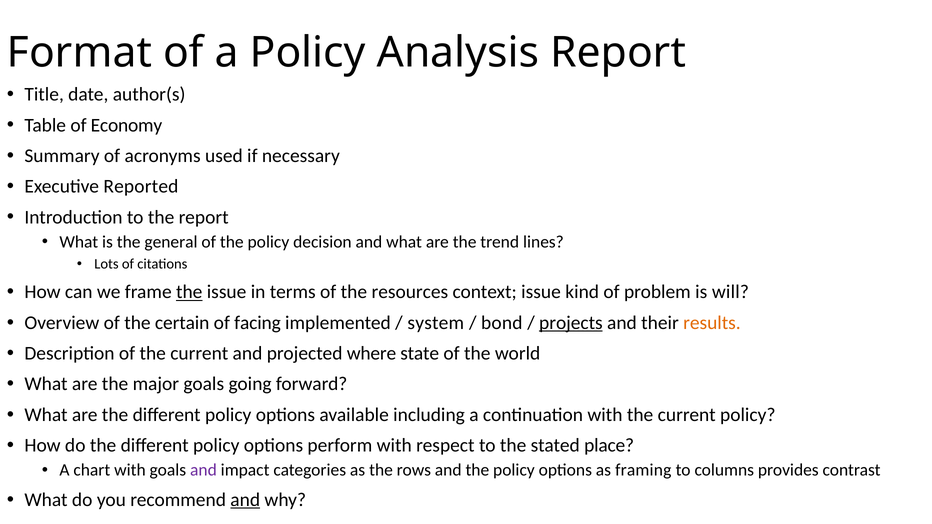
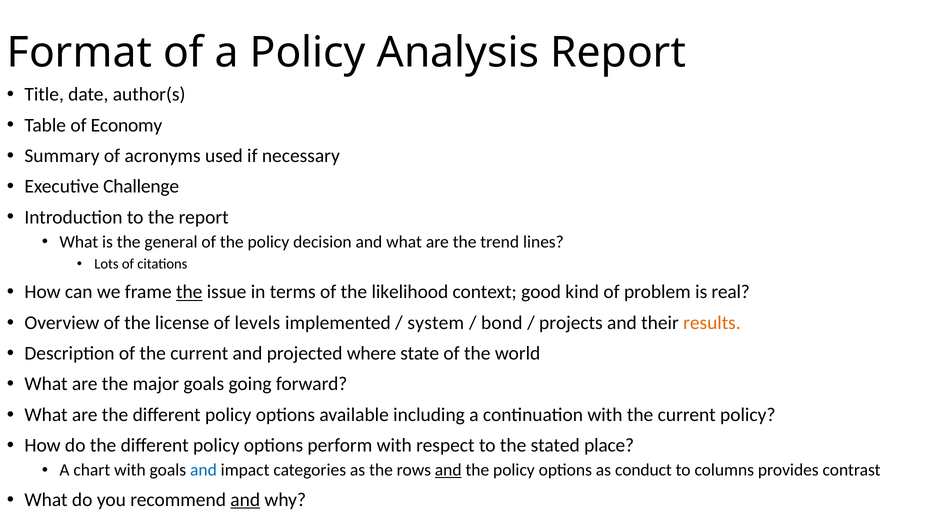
Reported: Reported -> Challenge
resources: resources -> likelihood
context issue: issue -> good
will: will -> real
certain: certain -> license
facing: facing -> levels
projects underline: present -> none
and at (203, 470) colour: purple -> blue
and at (448, 470) underline: none -> present
framing: framing -> conduct
